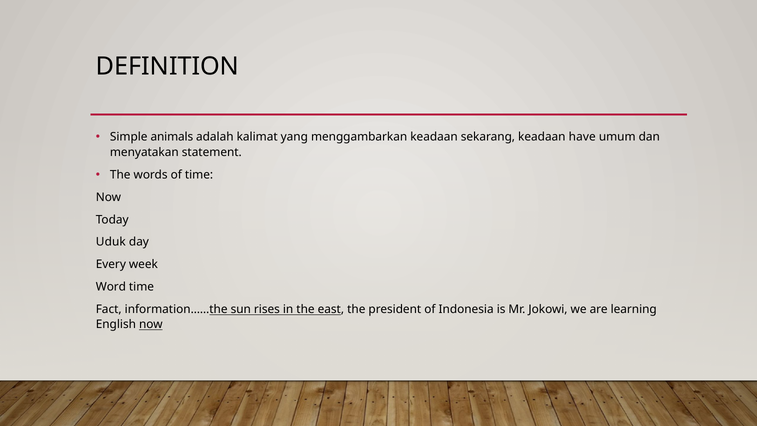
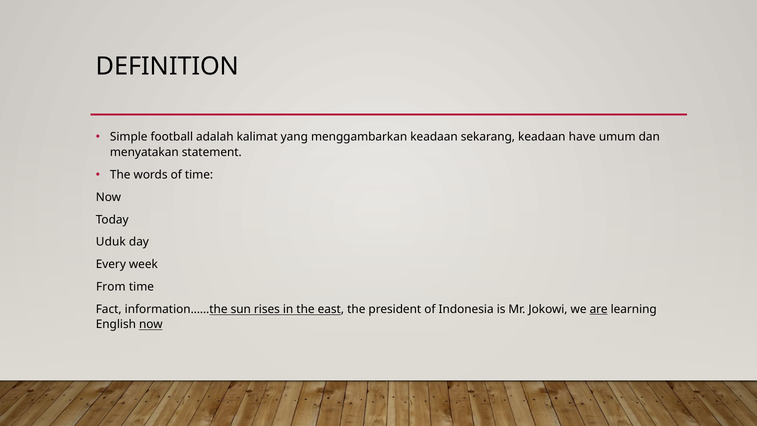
animals: animals -> football
Word: Word -> From
are underline: none -> present
